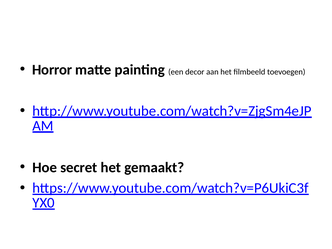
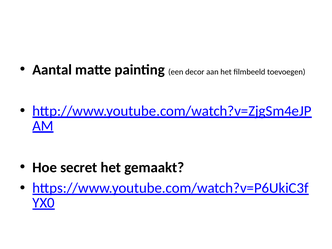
Horror: Horror -> Aantal
